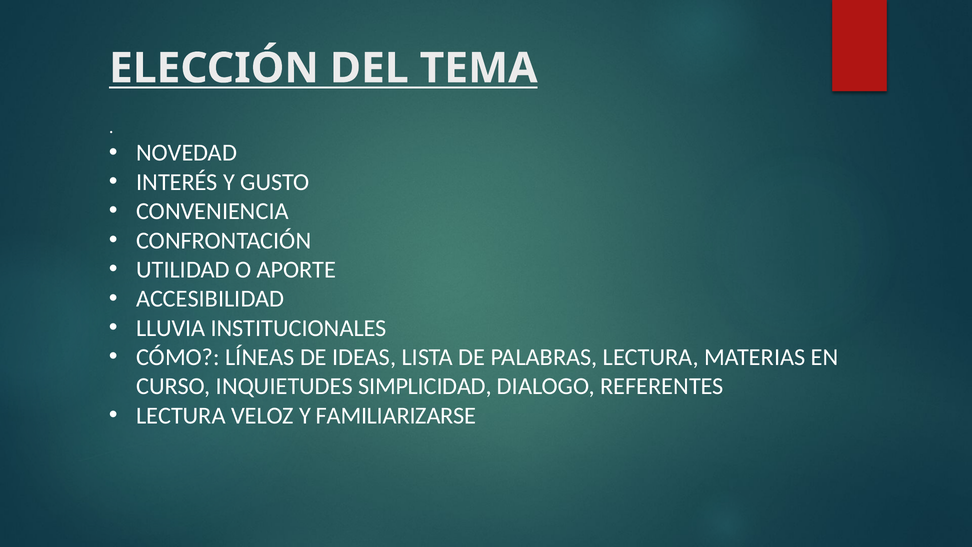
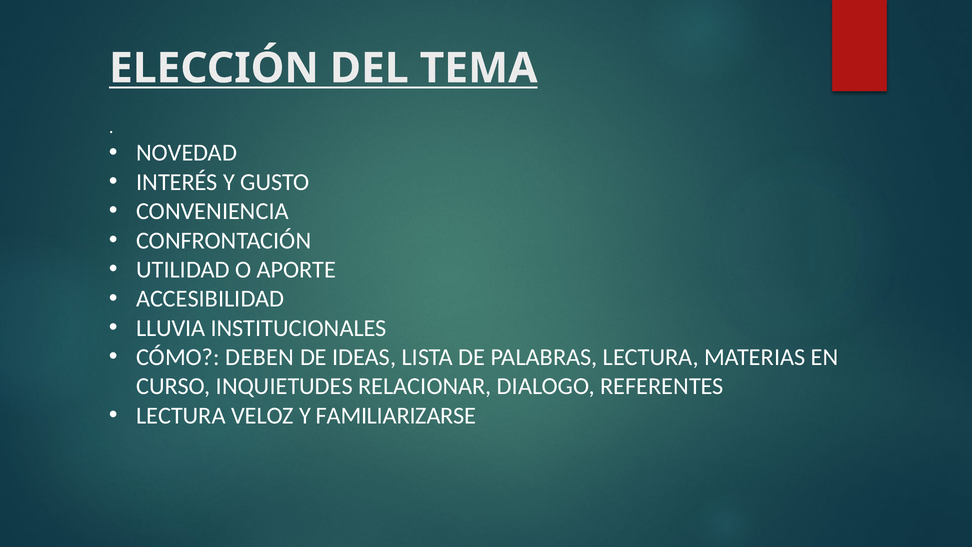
LÍNEAS: LÍNEAS -> DEBEN
SIMPLICIDAD: SIMPLICIDAD -> RELACIONAR
